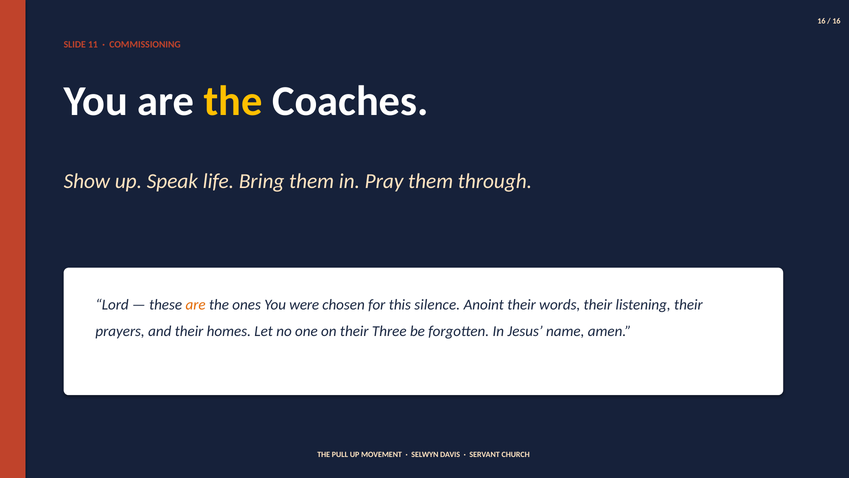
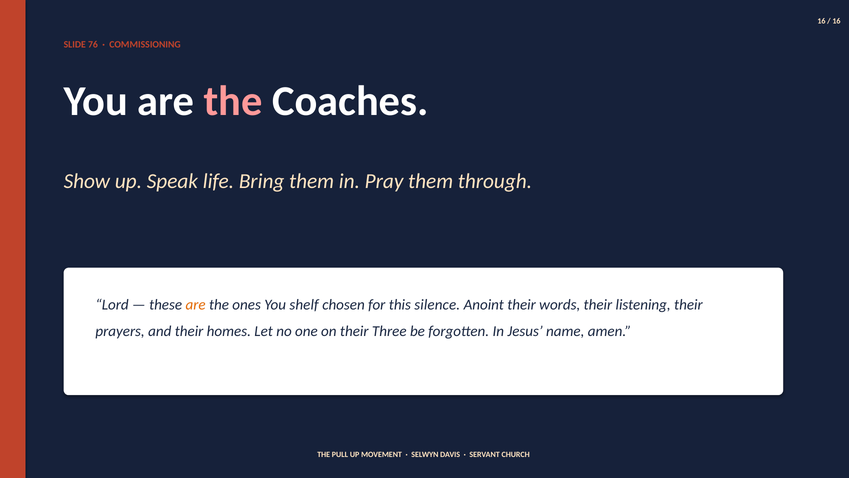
11: 11 -> 76
the at (233, 101) colour: yellow -> pink
were: were -> shelf
